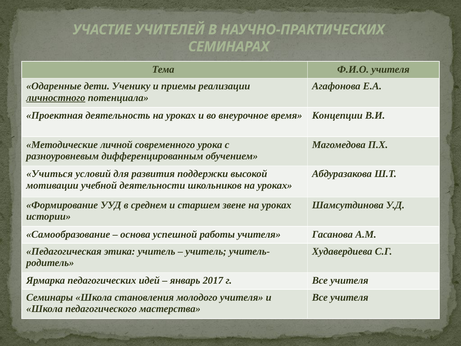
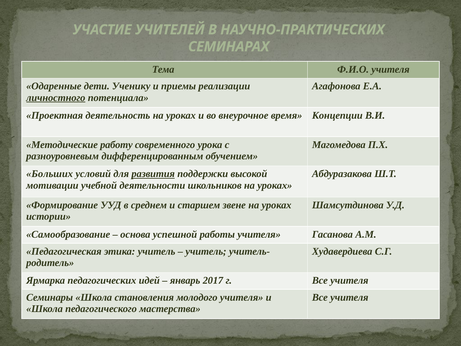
личной: личной -> работу
Учиться: Учиться -> Больших
развития underline: none -> present
